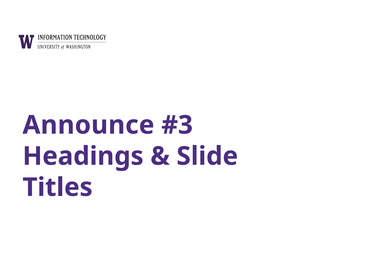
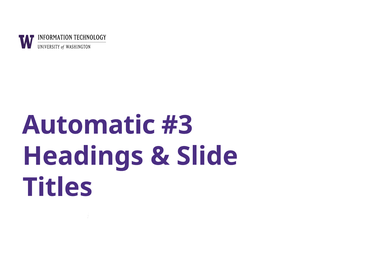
Announce: Announce -> Automatic
